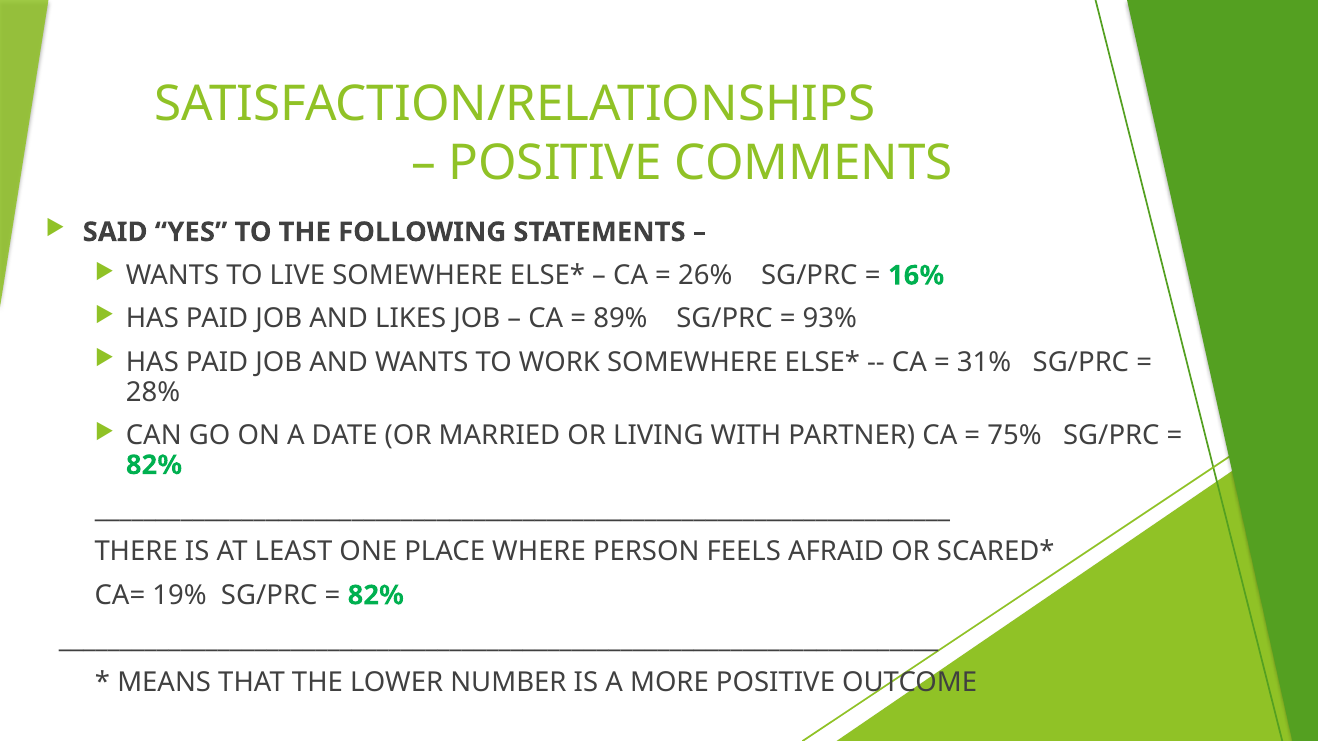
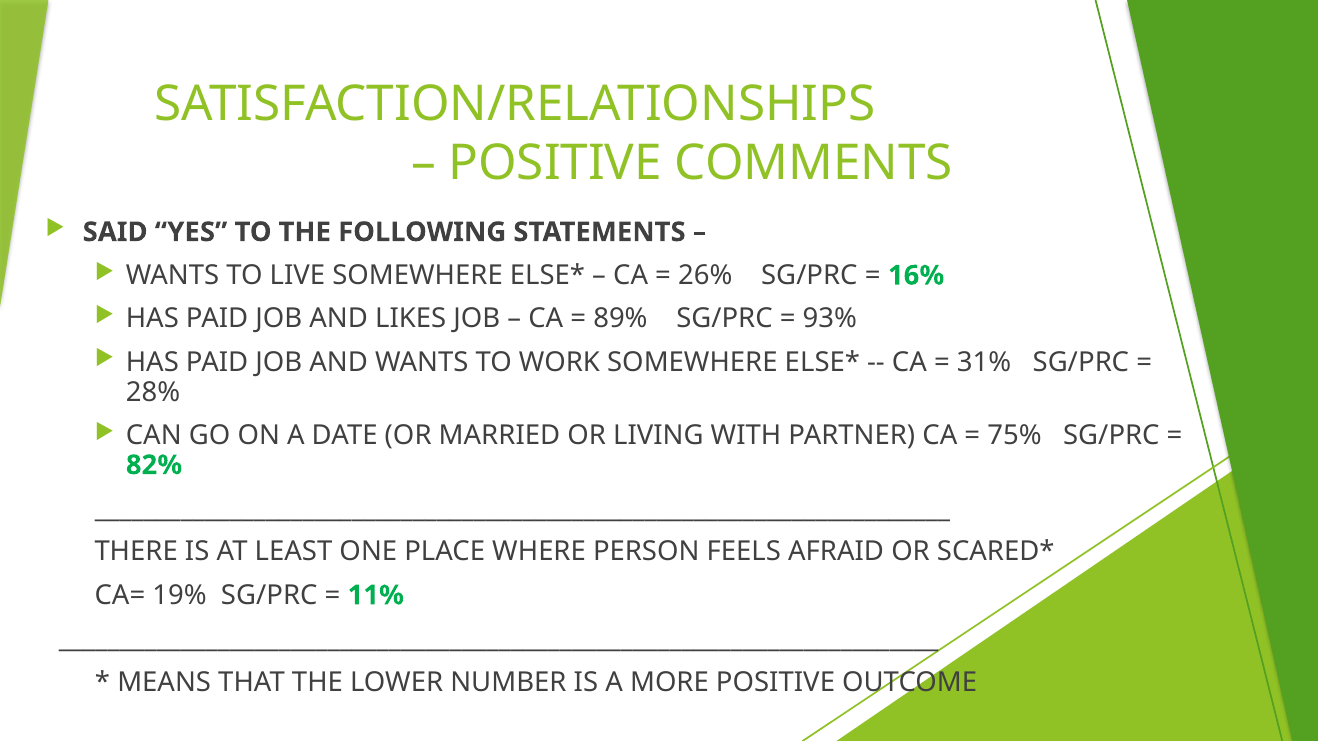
82% at (376, 596): 82% -> 11%
